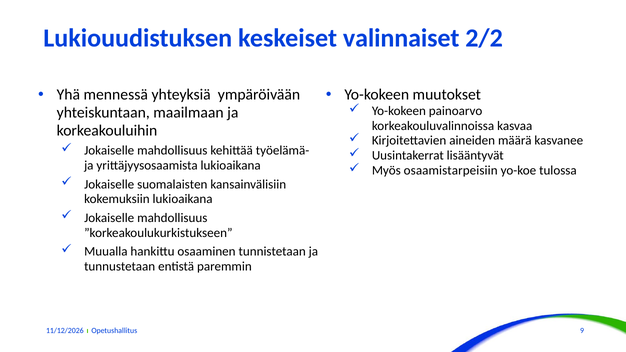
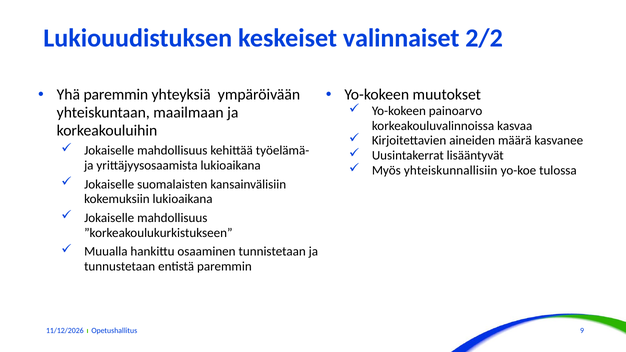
Yhä mennessä: mennessä -> paremmin
osaamistarpeisiin: osaamistarpeisiin -> yhteiskunnallisiin
